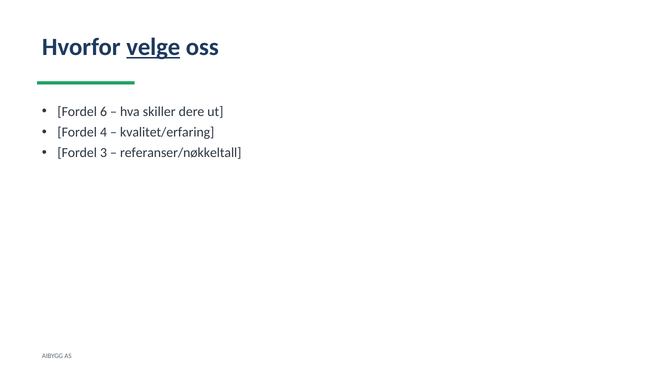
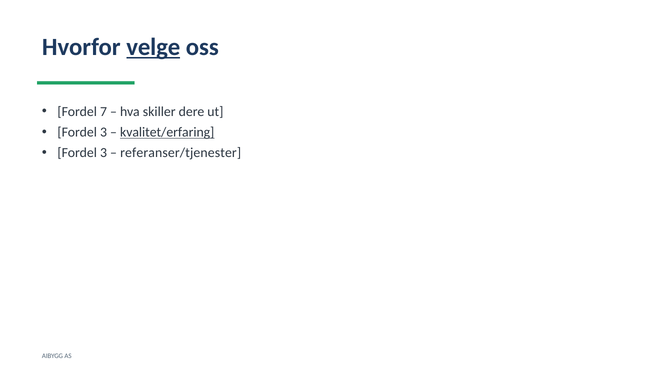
6: 6 -> 7
4 at (103, 132): 4 -> 3
kvalitet/erfaring underline: none -> present
referanser/nøkkeltall: referanser/nøkkeltall -> referanser/tjenester
